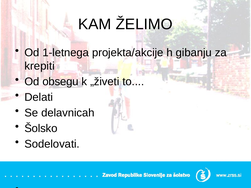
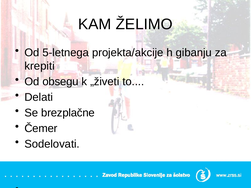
1-letnega: 1-letnega -> 5-letnega
delavnicah: delavnicah -> brezplačne
Šolsko: Šolsko -> Čemer
